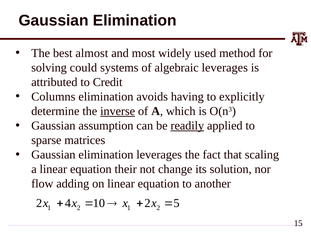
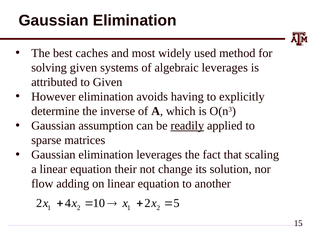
almost: almost -> caches
solving could: could -> given
to Credit: Credit -> Given
Columns: Columns -> However
inverse underline: present -> none
